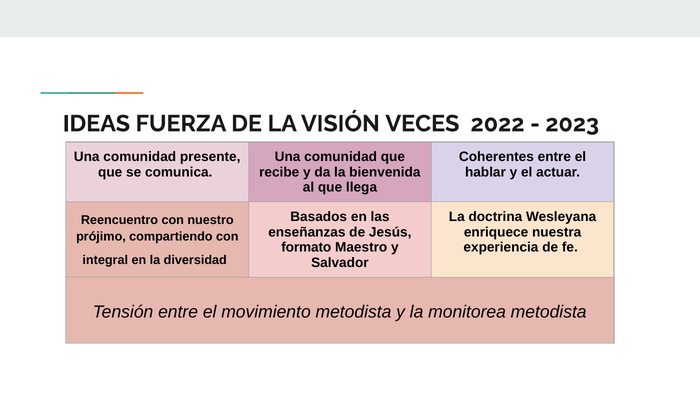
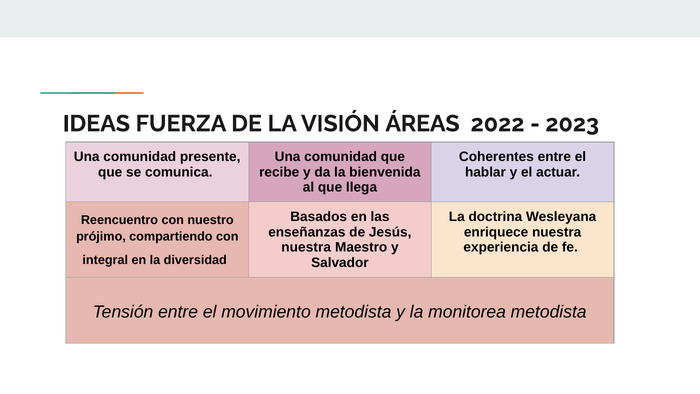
VECES: VECES -> ÁREAS
formato at (306, 247): formato -> nuestra
